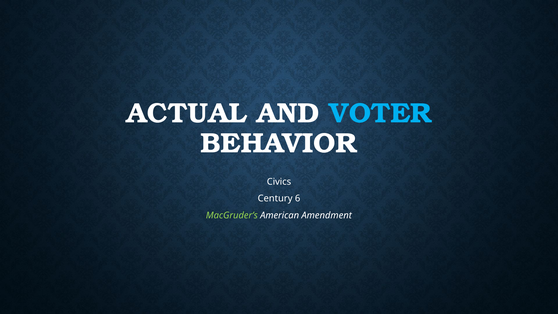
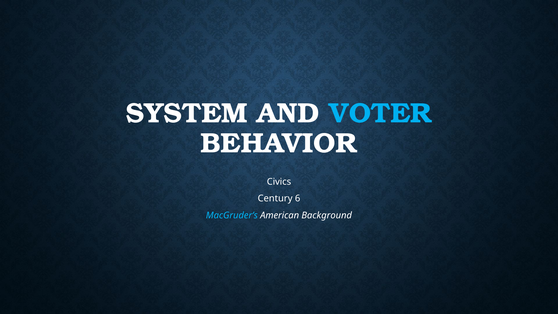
ACTUAL: ACTUAL -> SYSTEM
MacGruder’s colour: light green -> light blue
Amendment: Amendment -> Background
